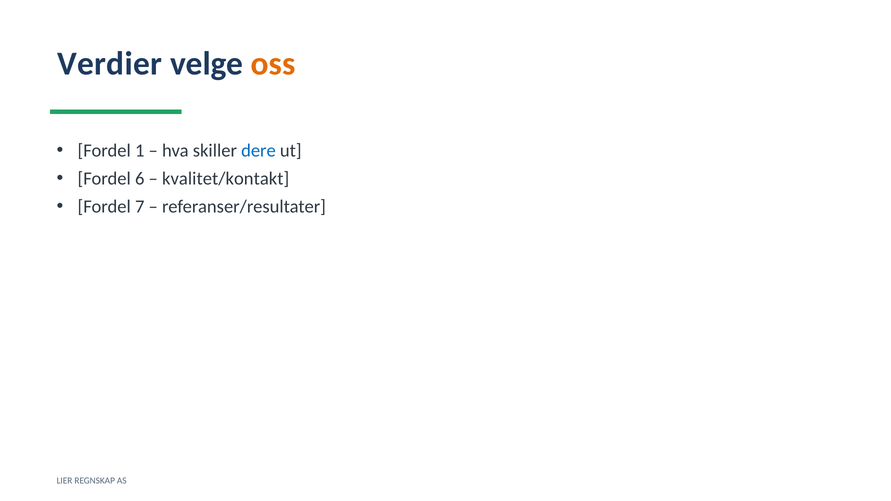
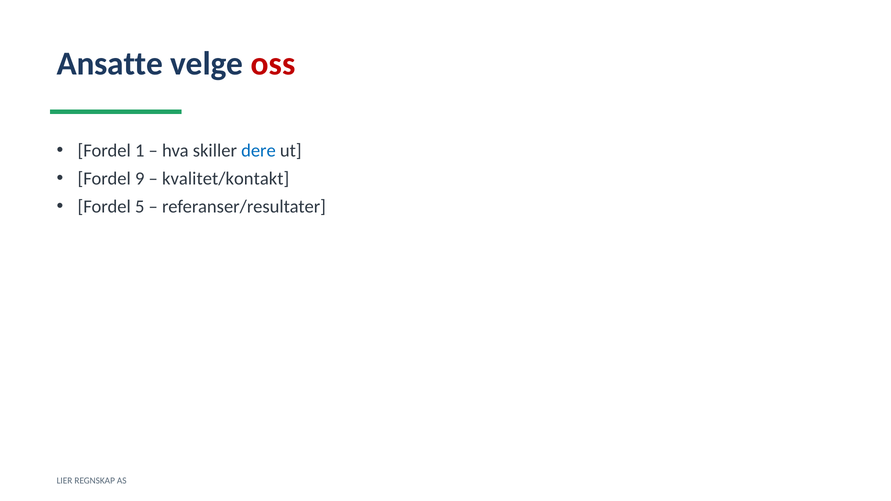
Verdier: Verdier -> Ansatte
oss colour: orange -> red
6: 6 -> 9
7: 7 -> 5
